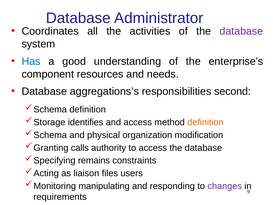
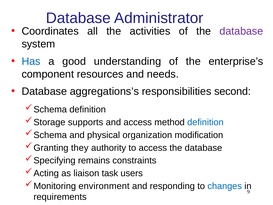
identifies: identifies -> supports
definition at (205, 122) colour: orange -> blue
calls: calls -> they
files: files -> task
manipulating: manipulating -> environment
changes colour: purple -> blue
